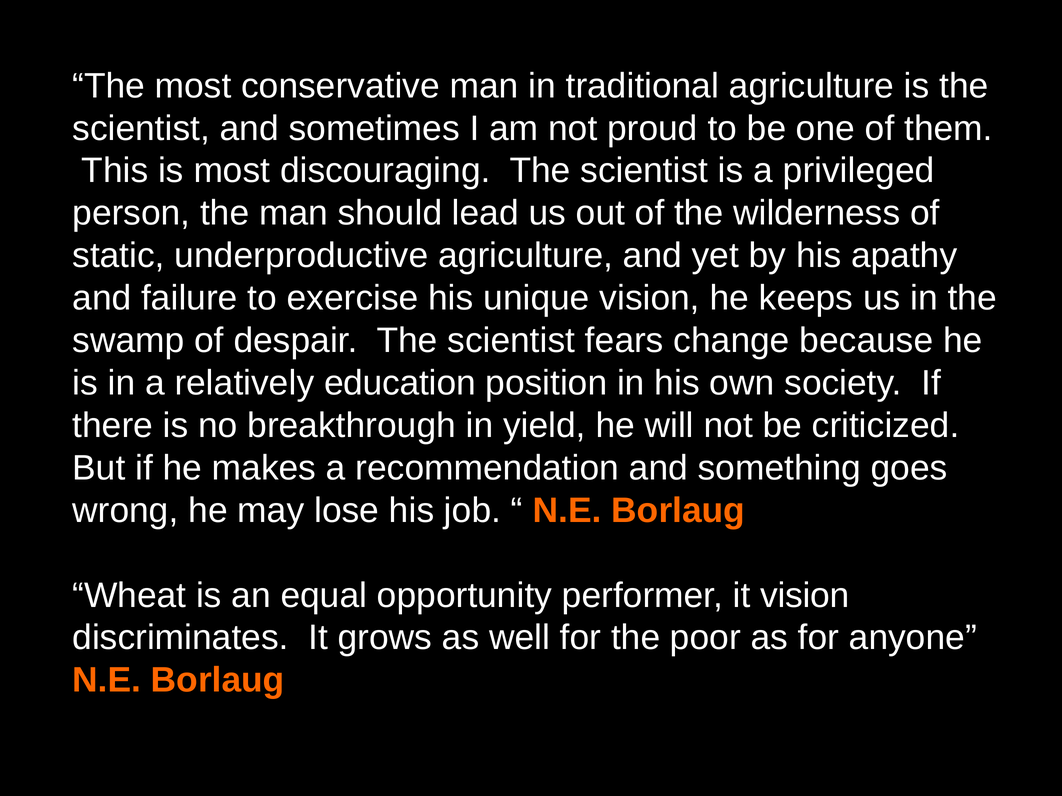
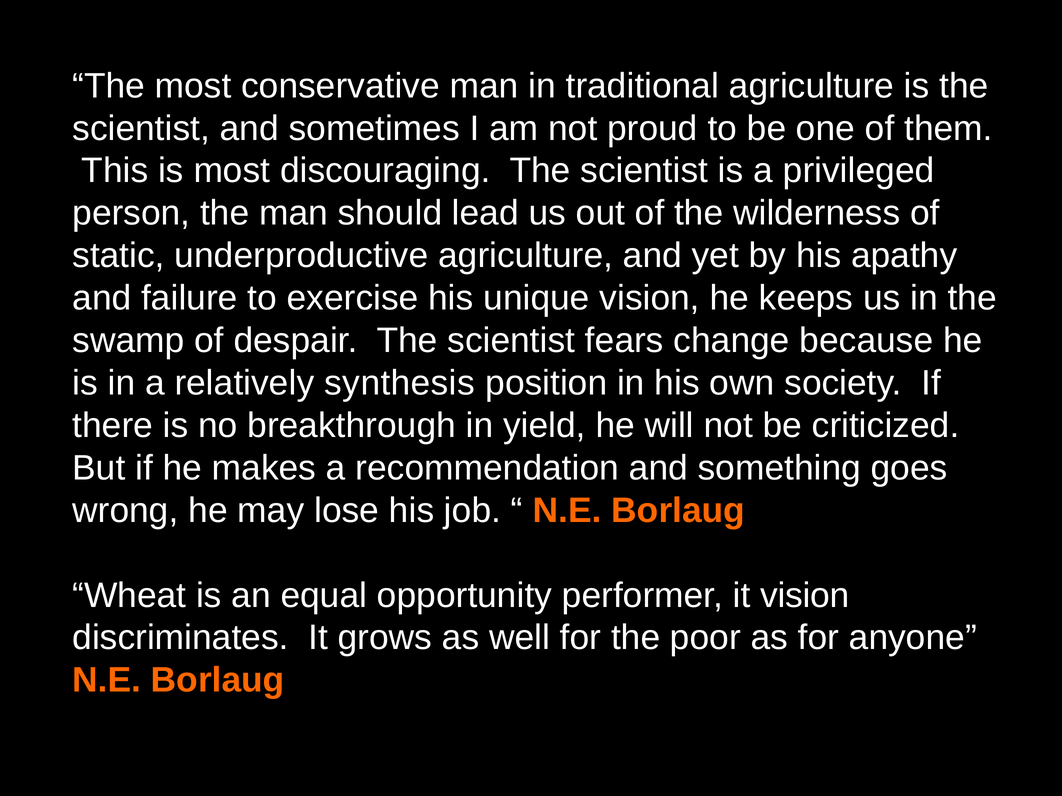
education: education -> synthesis
